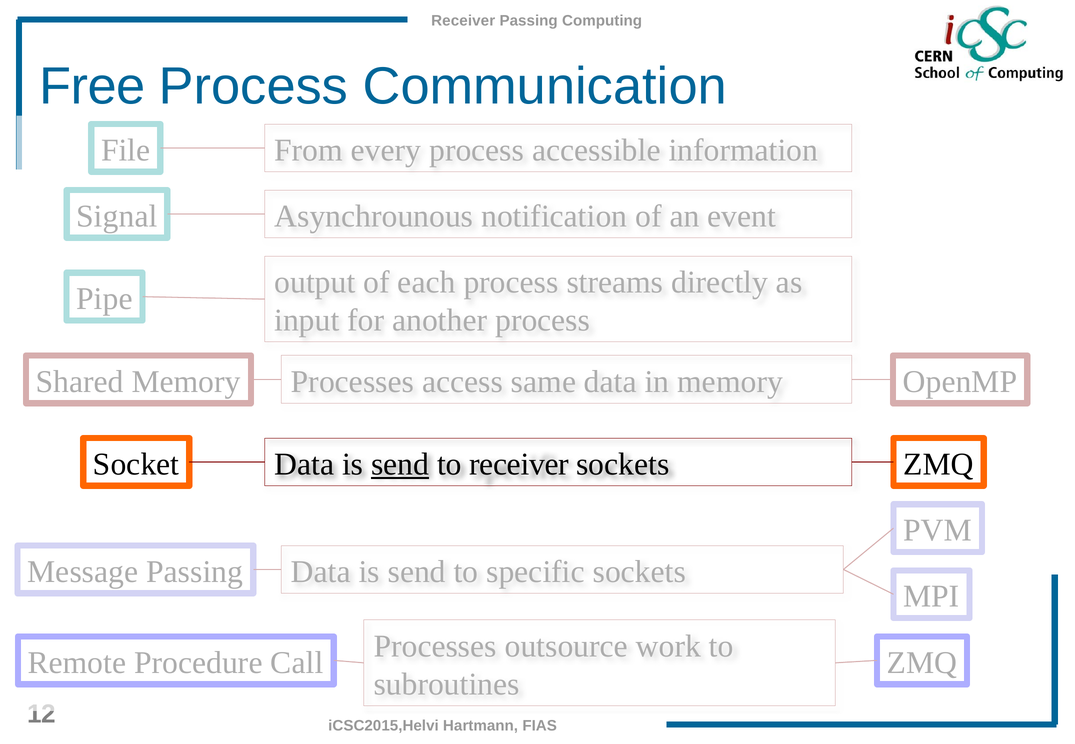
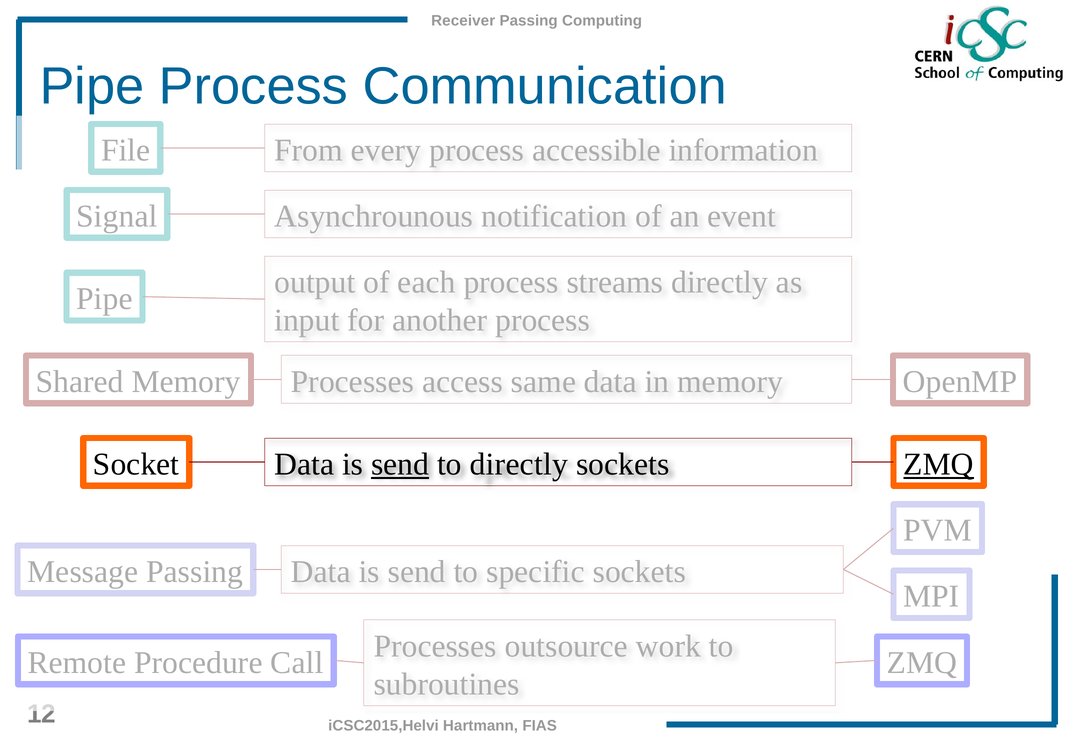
Free at (92, 87): Free -> Pipe
to receiver: receiver -> directly
ZMQ at (939, 464) underline: none -> present
